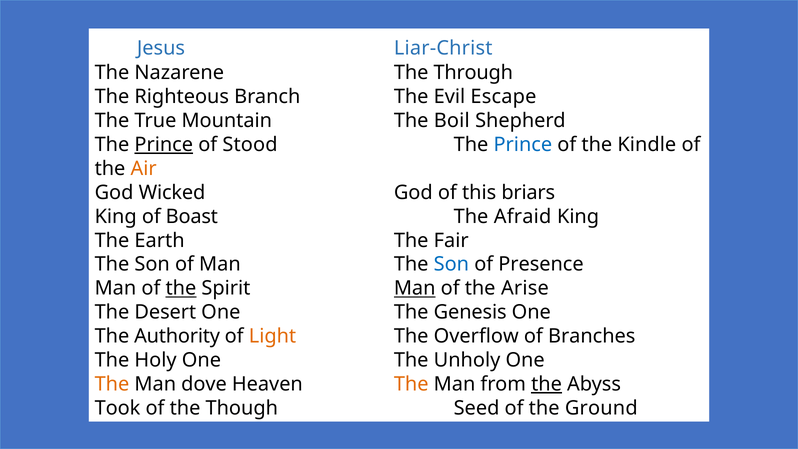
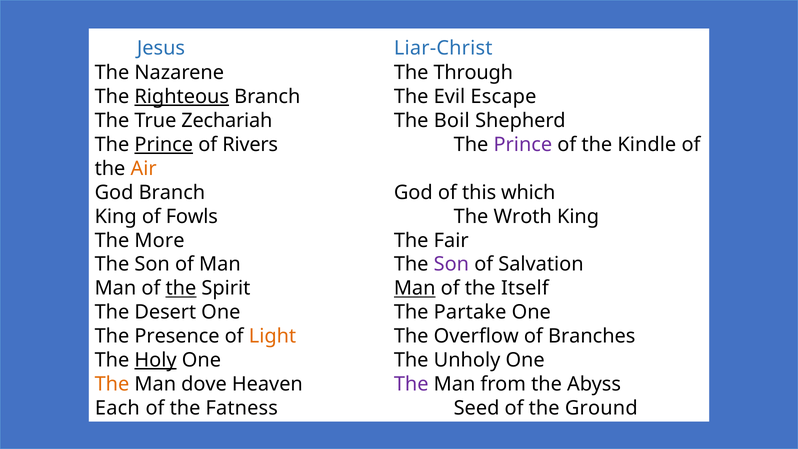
Righteous underline: none -> present
Mountain: Mountain -> Zechariah
Stood: Stood -> Rivers
Prince at (523, 145) colour: blue -> purple
God Wicked: Wicked -> Branch
briars: briars -> which
Boast: Boast -> Fowls
Afraid: Afraid -> Wroth
Earth: Earth -> More
Son at (451, 264) colour: blue -> purple
Presence: Presence -> Salvation
Arise: Arise -> Itself
Genesis: Genesis -> Partake
Authority: Authority -> Presence
Holy underline: none -> present
The at (411, 384) colour: orange -> purple
the at (547, 384) underline: present -> none
Took: Took -> Each
Though: Though -> Fatness
